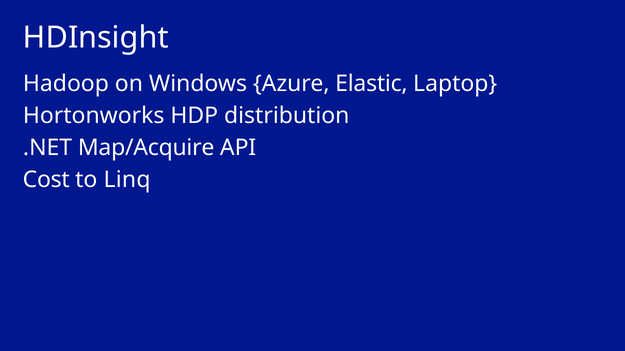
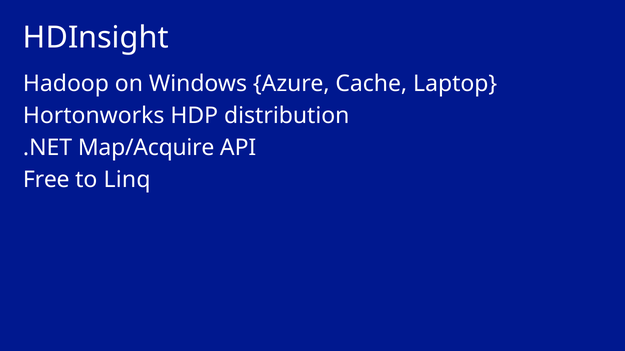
Elastic: Elastic -> Cache
Cost: Cost -> Free
